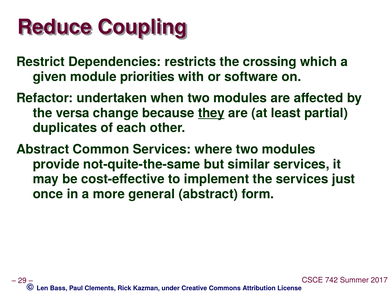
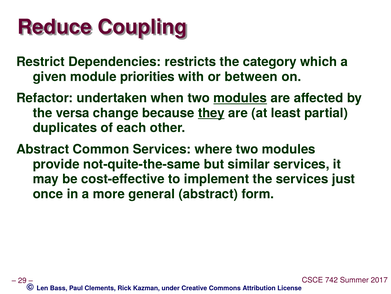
crossing: crossing -> category
software: software -> between
modules at (240, 98) underline: none -> present
